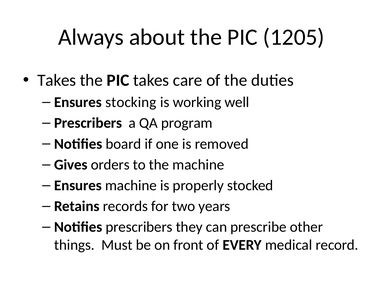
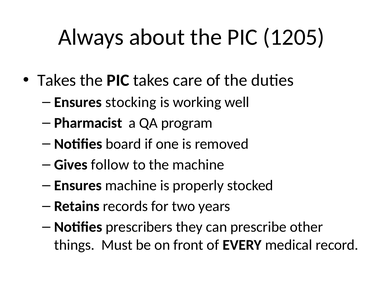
Prescribers at (88, 123): Prescribers -> Pharmacist
orders: orders -> follow
